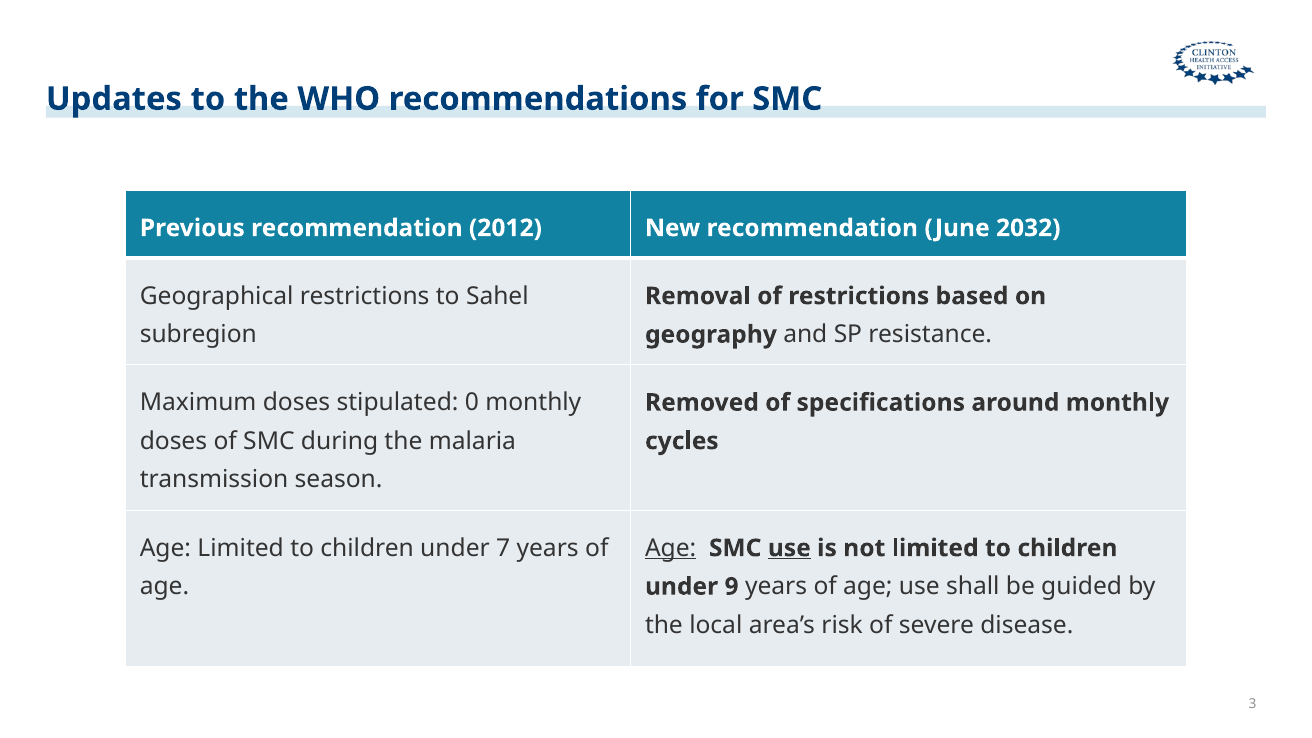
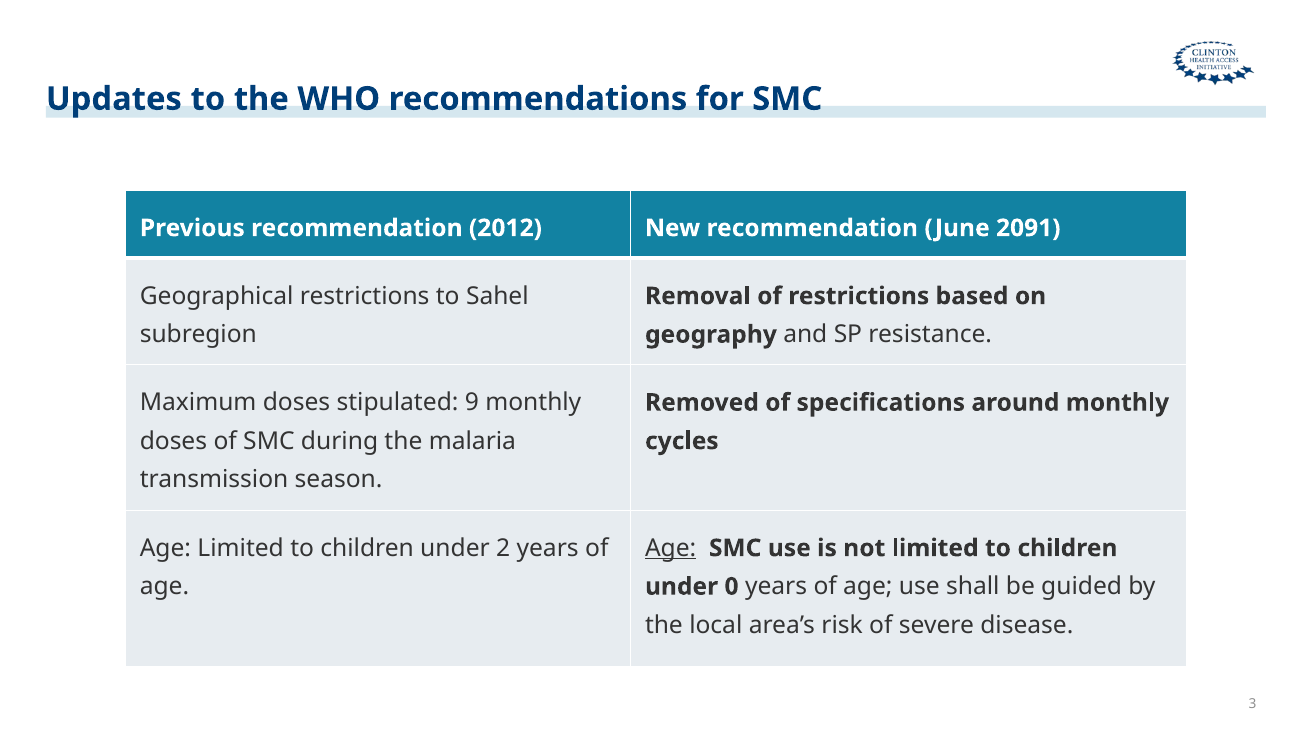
2032: 2032 -> 2091
0: 0 -> 9
7: 7 -> 2
use at (789, 548) underline: present -> none
9: 9 -> 0
